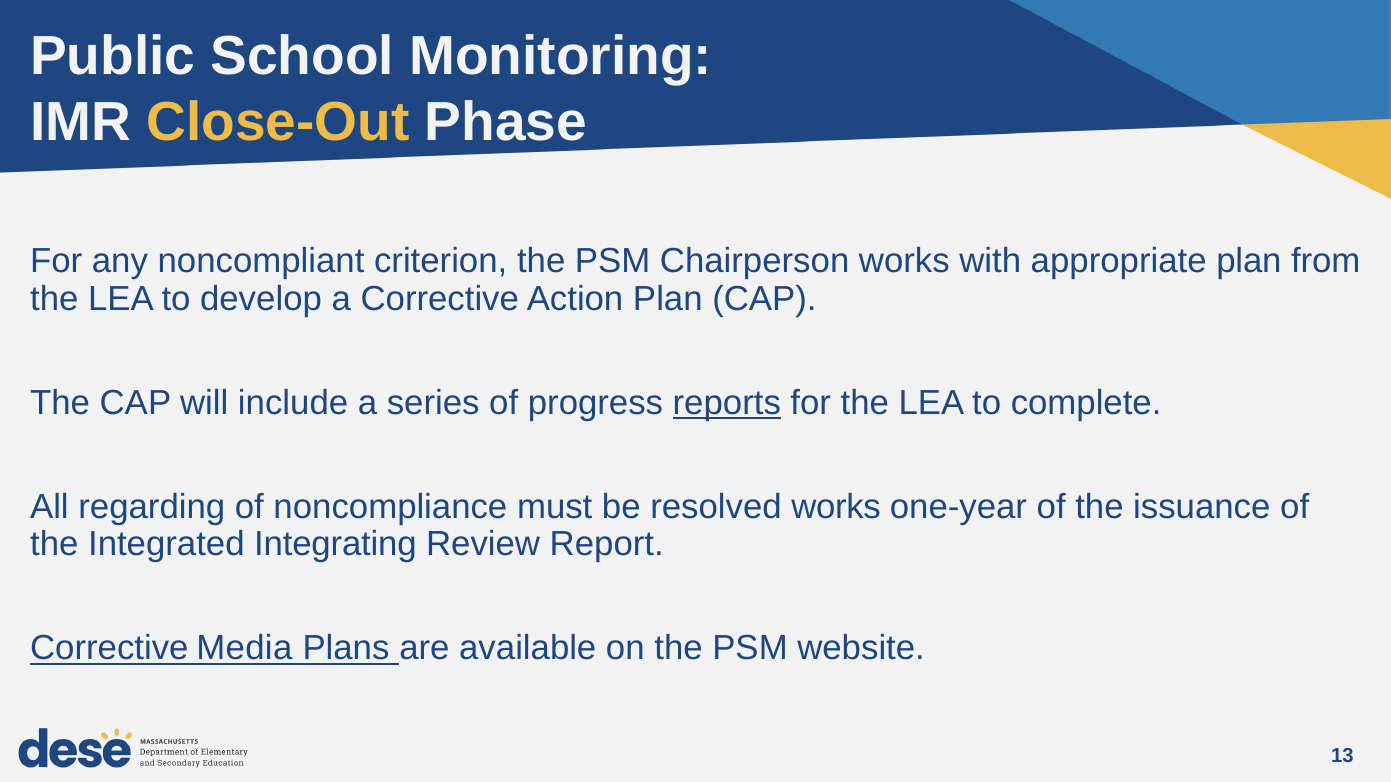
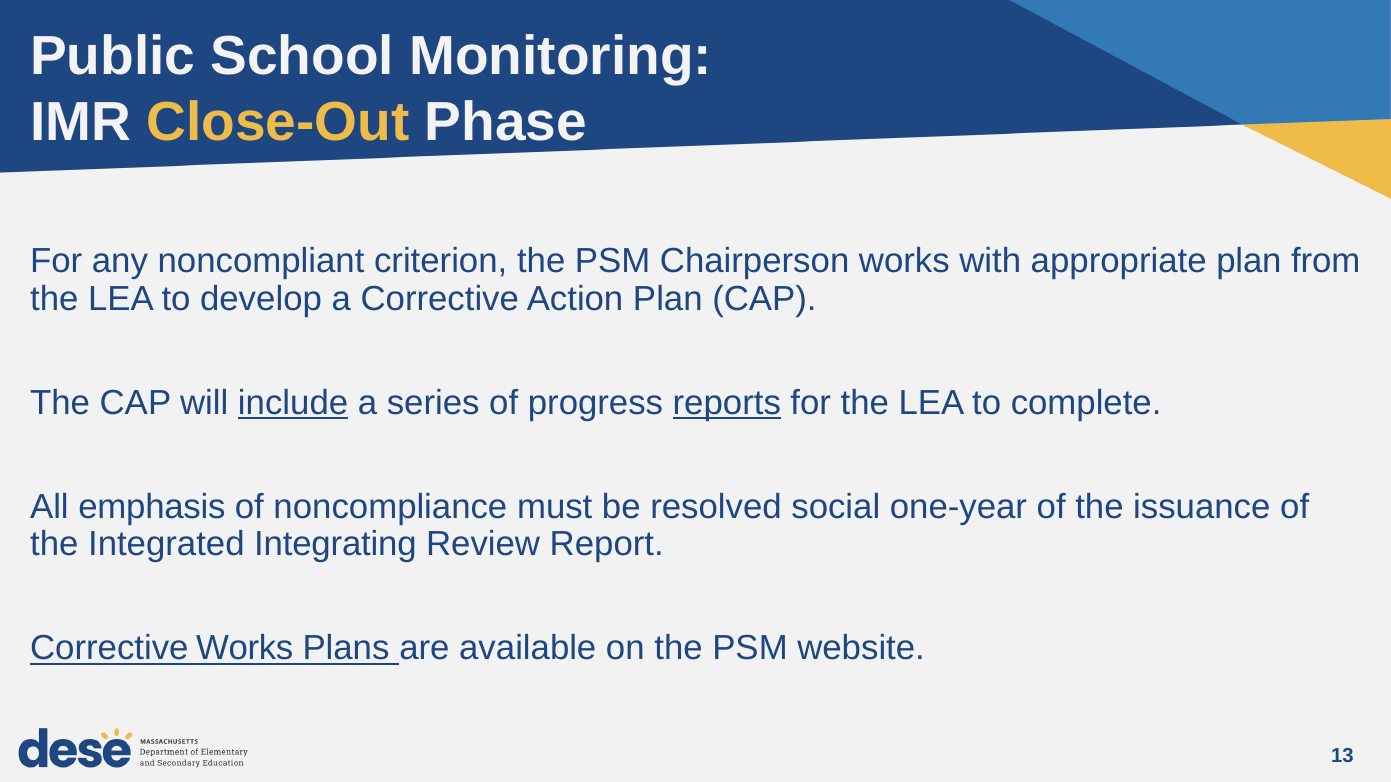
include underline: none -> present
regarding: regarding -> emphasis
resolved works: works -> social
Corrective Media: Media -> Works
